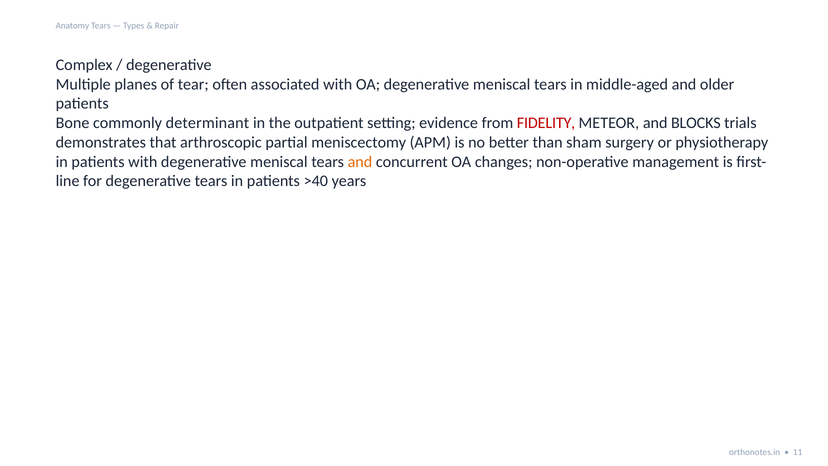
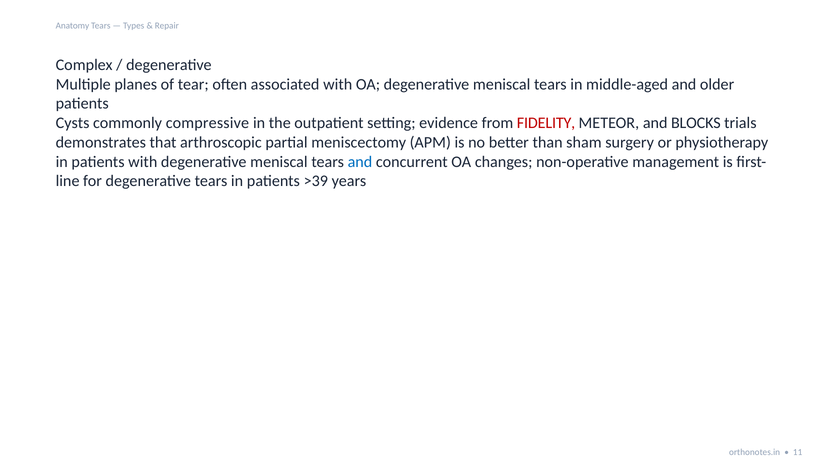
Bone: Bone -> Cysts
determinant: determinant -> compressive
and at (360, 162) colour: orange -> blue
>40: >40 -> >39
